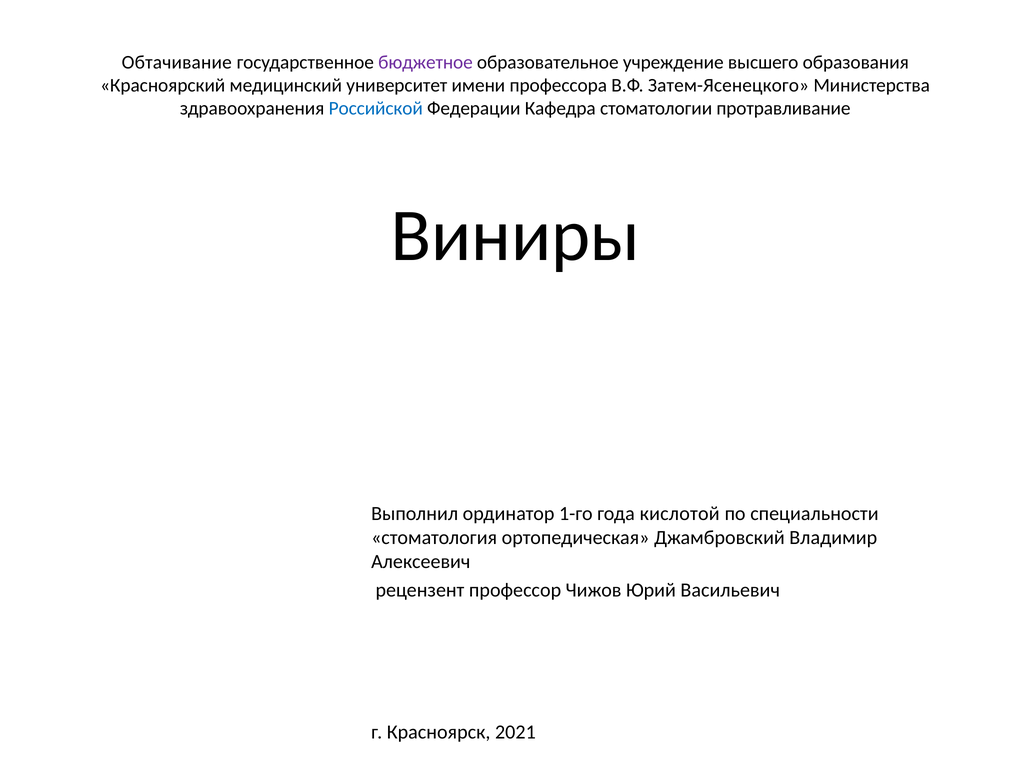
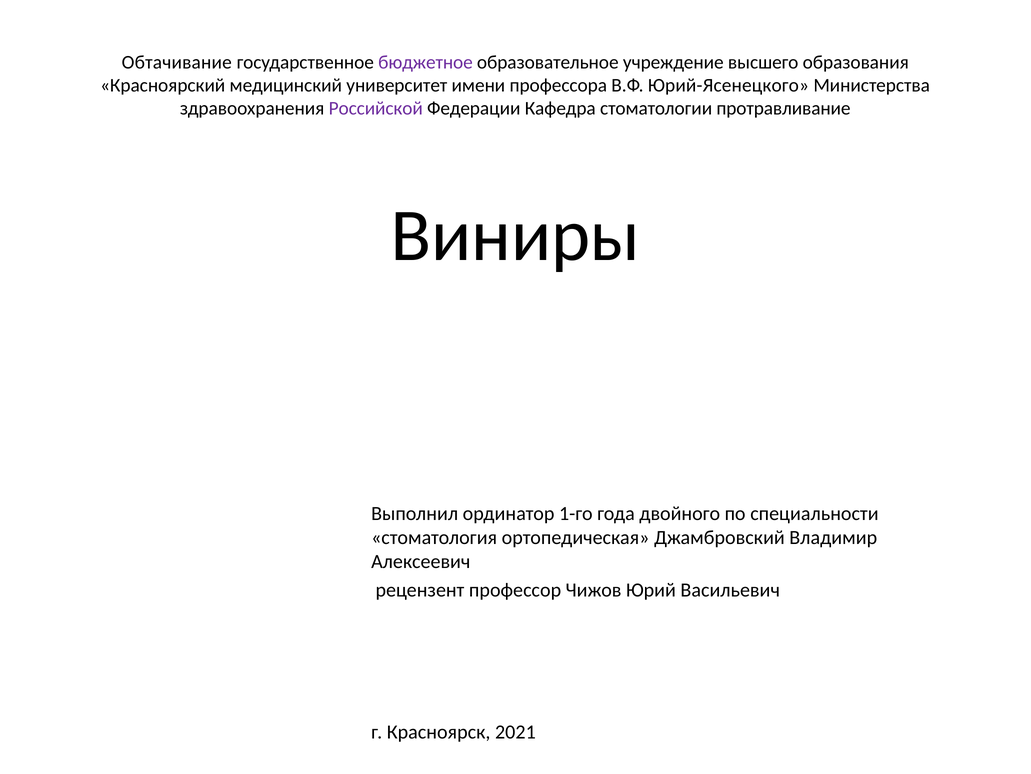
Затем-Ясенецкого: Затем-Ясенецкого -> Юрий-Ясенецкого
Российской colour: blue -> purple
кислотой: кислотой -> двойного
